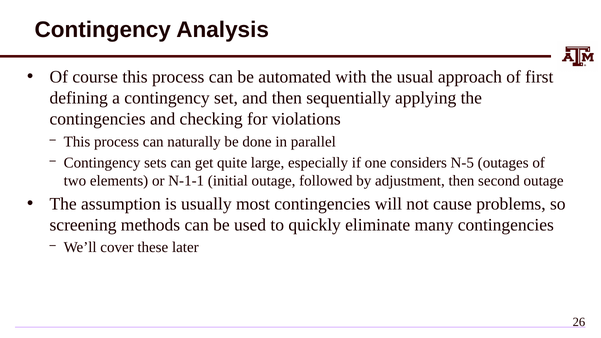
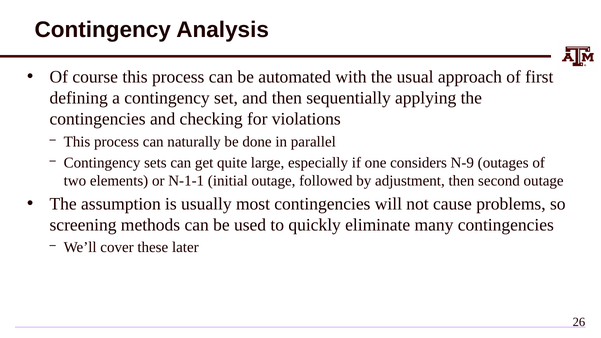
N-5: N-5 -> N-9
